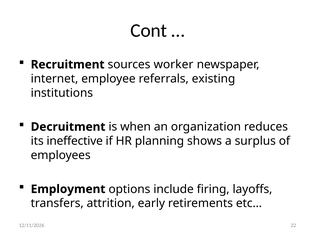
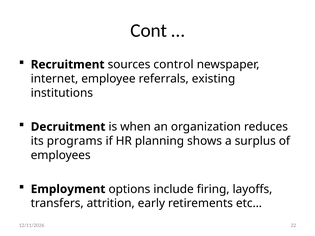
worker: worker -> control
ineffective: ineffective -> programs
